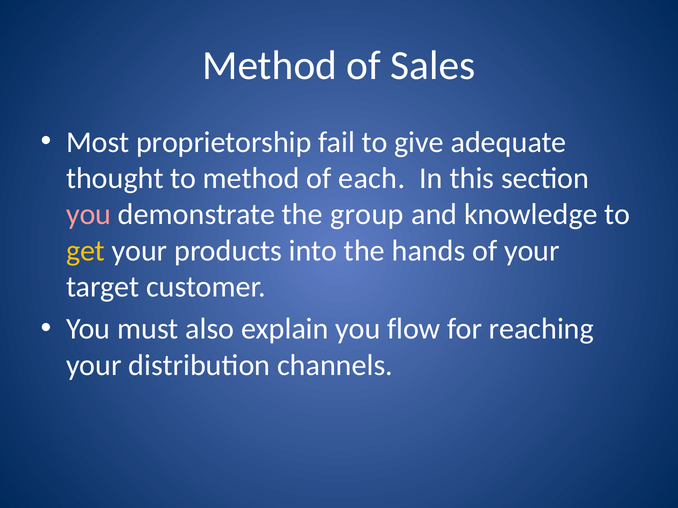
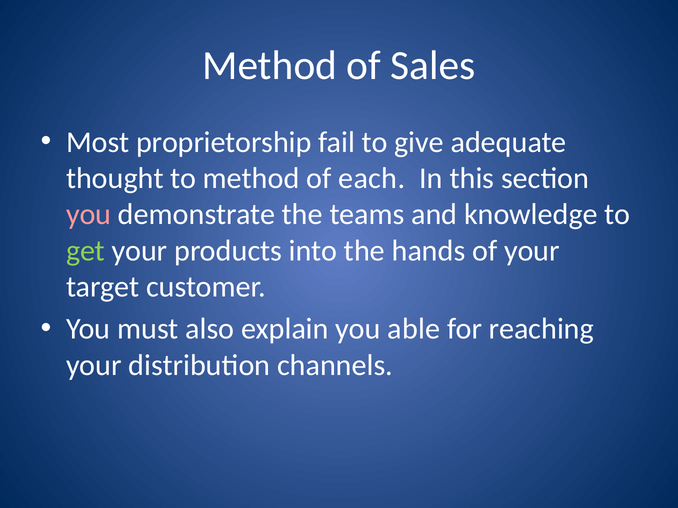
group: group -> teams
get colour: yellow -> light green
flow: flow -> able
